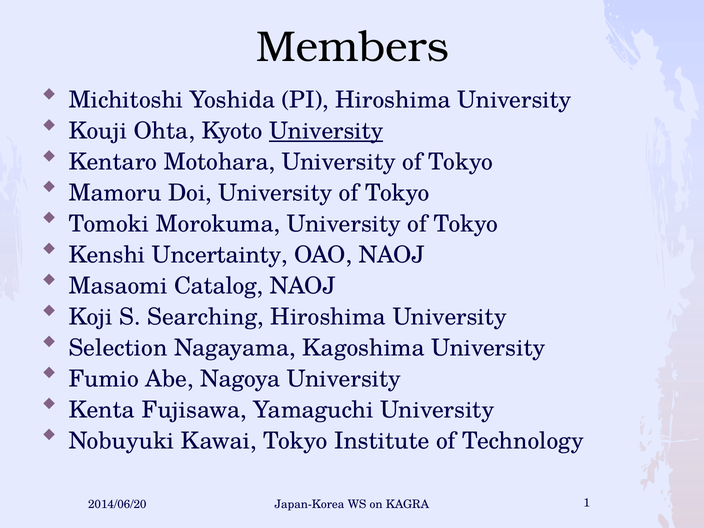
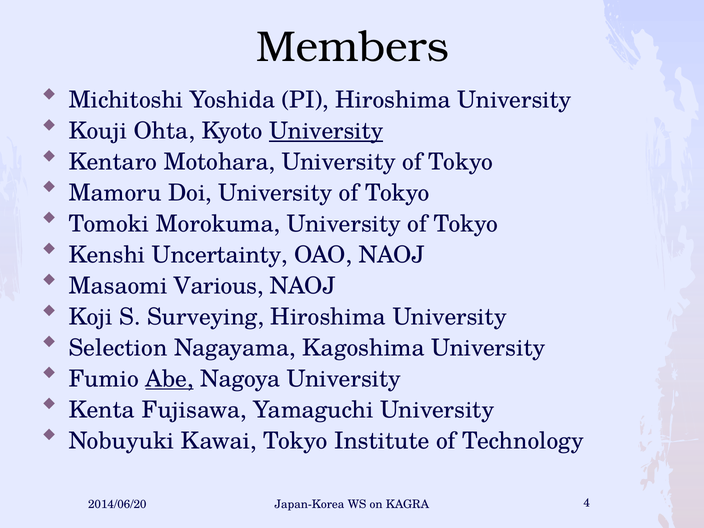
Catalog: Catalog -> Various
Searching: Searching -> Surveying
Abe underline: none -> present
1: 1 -> 4
